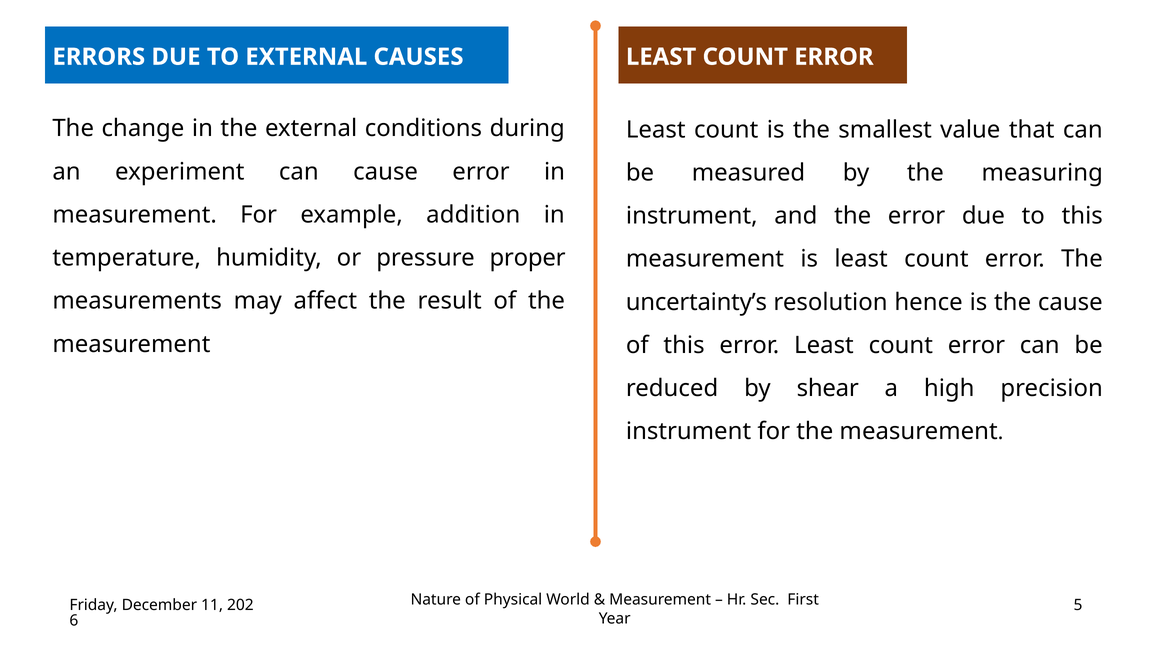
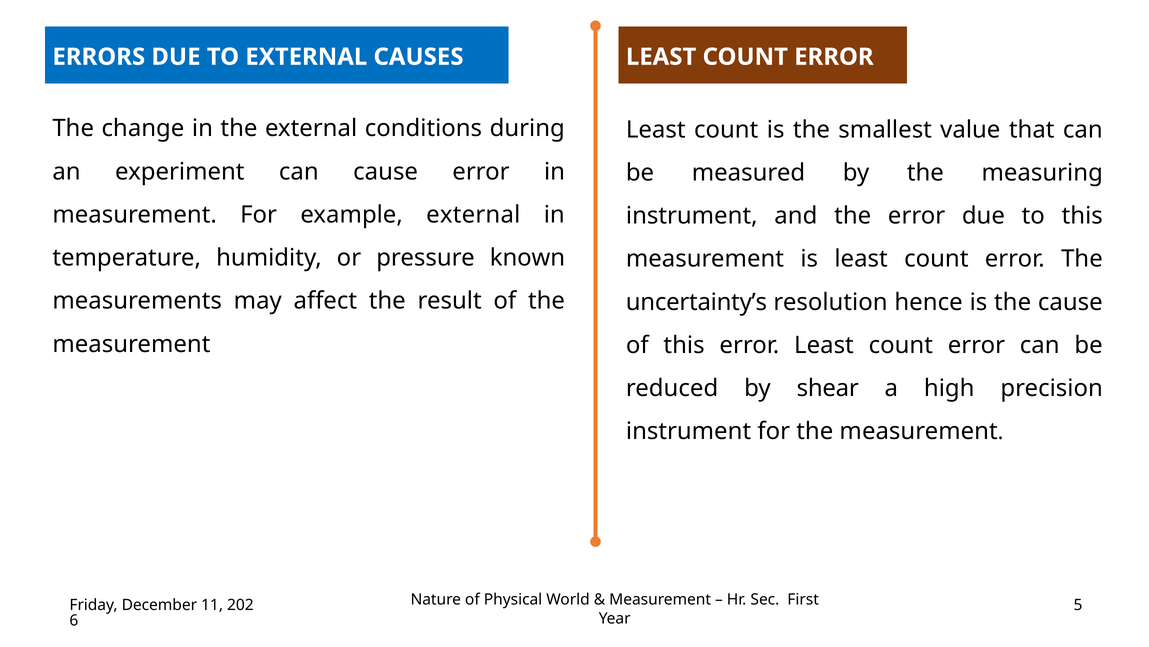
example addition: addition -> external
proper: proper -> known
